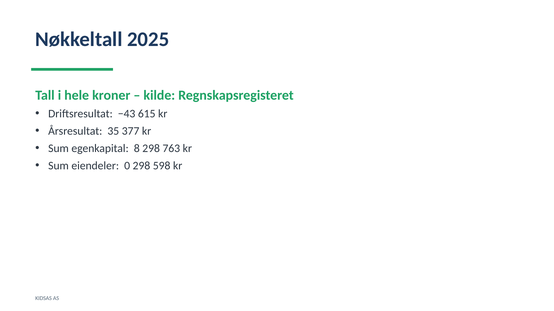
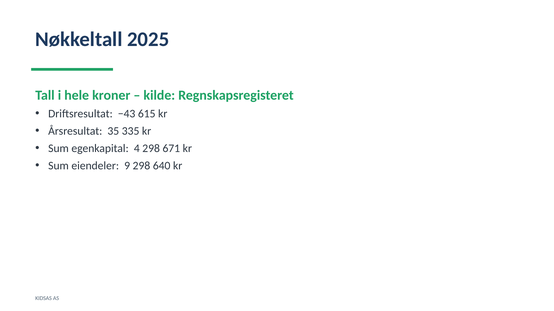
377: 377 -> 335
8: 8 -> 4
763: 763 -> 671
0: 0 -> 9
598: 598 -> 640
